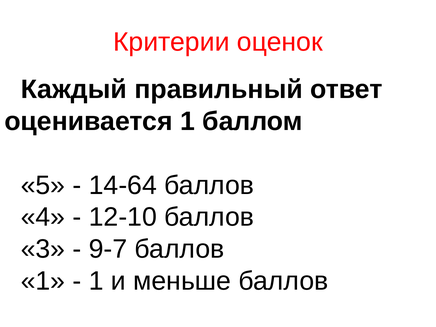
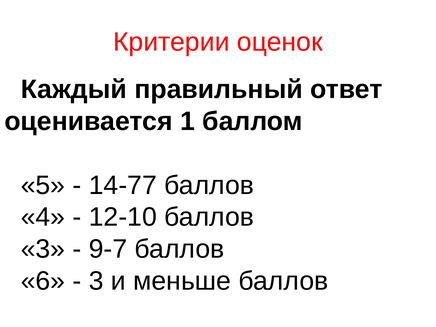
14-64: 14-64 -> 14-77
1 at (43, 281): 1 -> 6
1 at (96, 281): 1 -> 3
